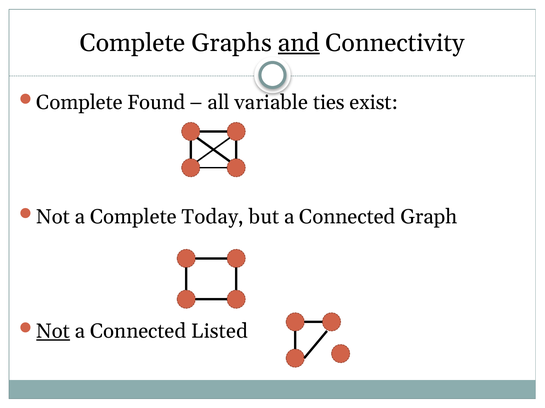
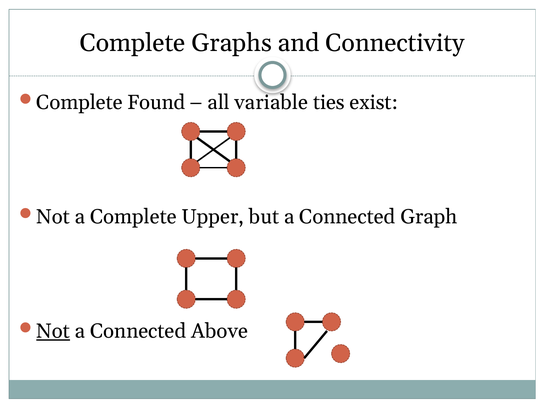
and underline: present -> none
Today: Today -> Upper
Listed: Listed -> Above
